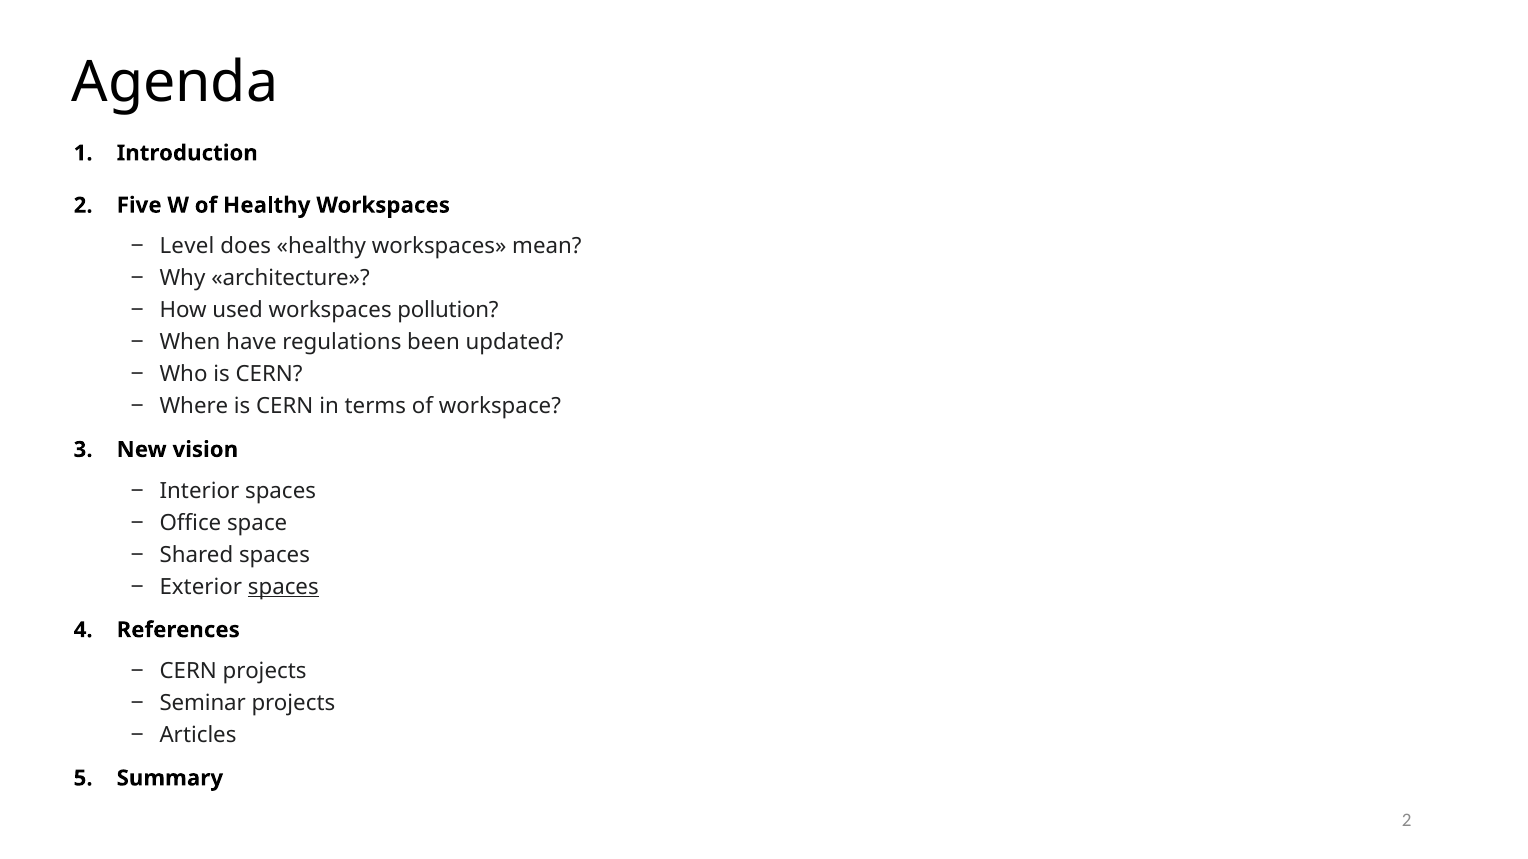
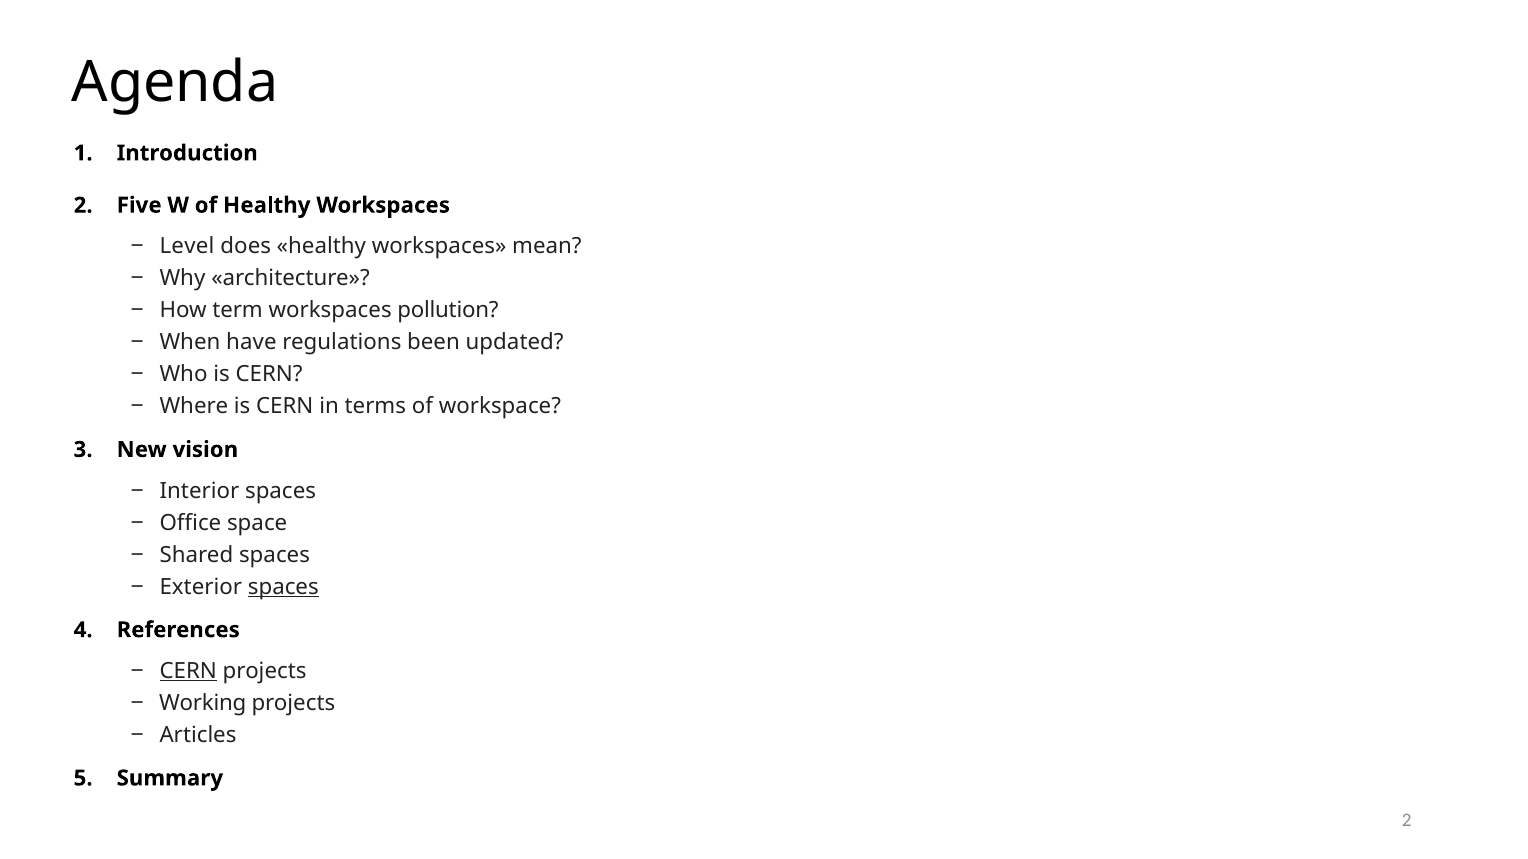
used: used -> term
CERN at (188, 671) underline: none -> present
Seminar: Seminar -> Working
